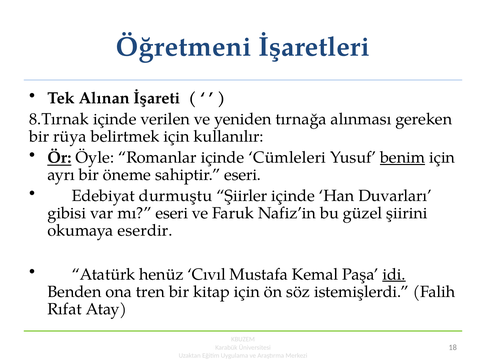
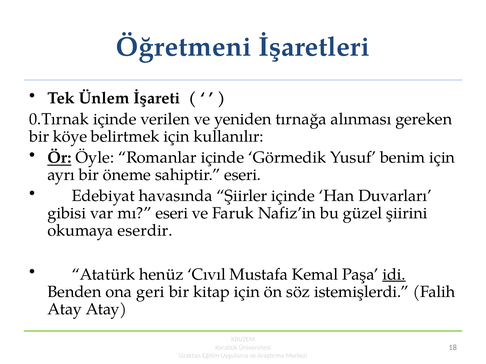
Alınan: Alınan -> Ünlem
8.Tırnak: 8.Tırnak -> 0.Tırnak
rüya: rüya -> köye
Cümleleri: Cümleleri -> Görmedik
benim underline: present -> none
durmuştu: durmuştu -> havasında
tren: tren -> geri
Rıfat at (65, 310): Rıfat -> Atay
